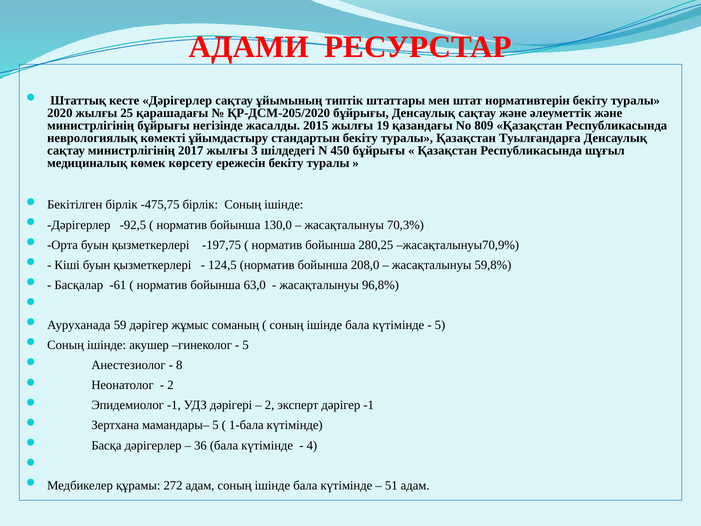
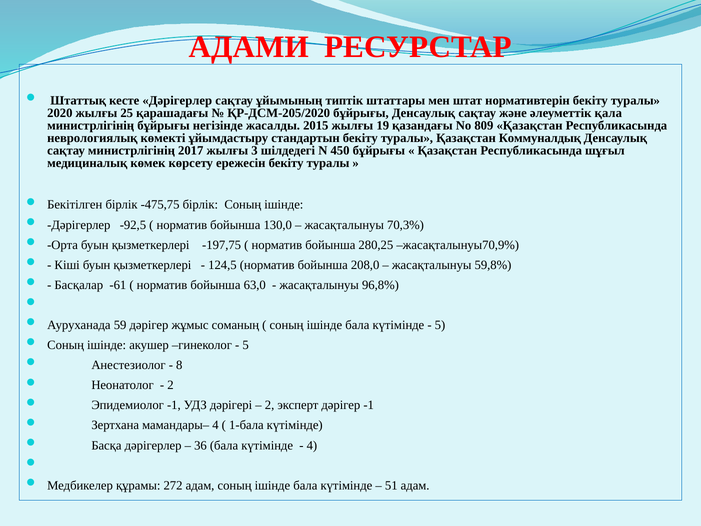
әлеуметтік және: және -> қала
Туылғандарға: Туылғандарға -> Коммуналдық
мамандары– 5: 5 -> 4
